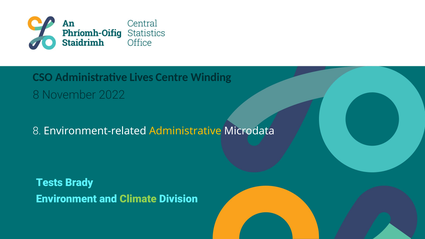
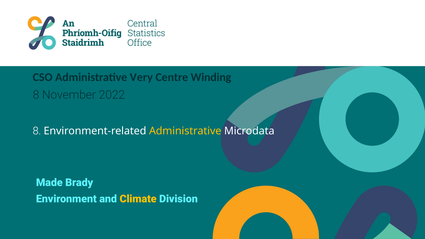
Lives: Lives -> Very
Tests: Tests -> Made
Climate colour: light green -> yellow
